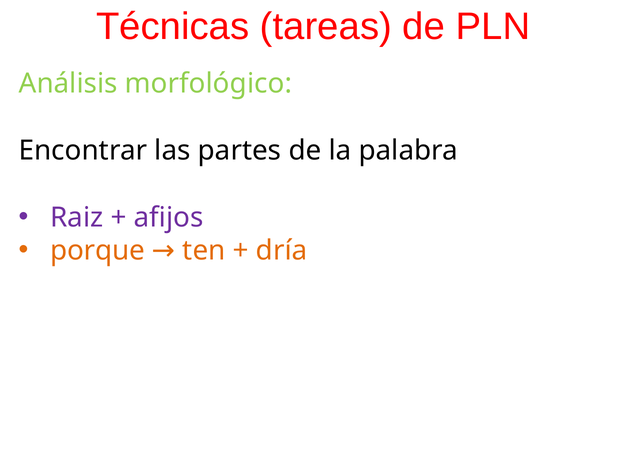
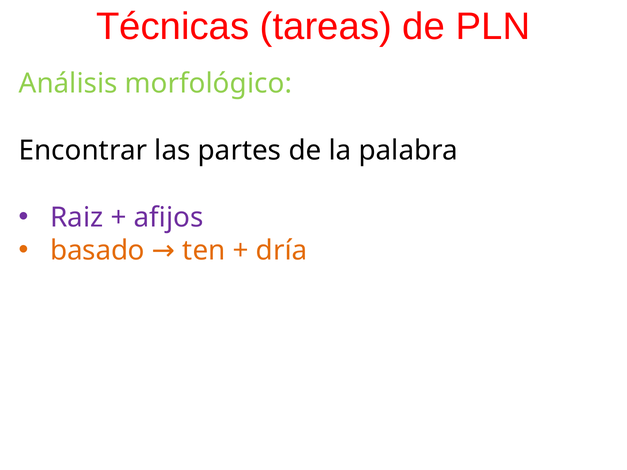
porque: porque -> basado
